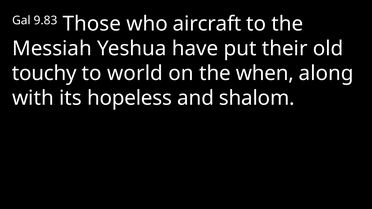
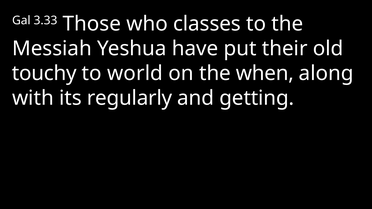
9.83: 9.83 -> 3.33
aircraft: aircraft -> classes
hopeless: hopeless -> regularly
shalom: shalom -> getting
